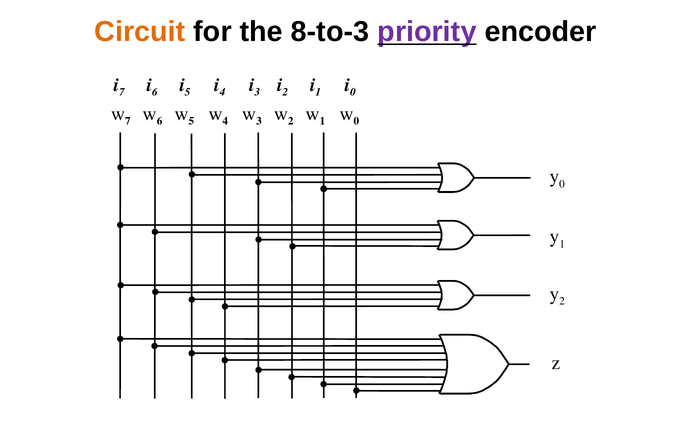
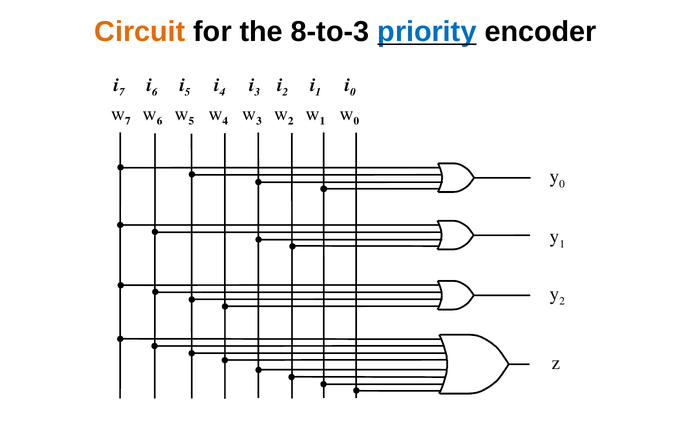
priority colour: purple -> blue
